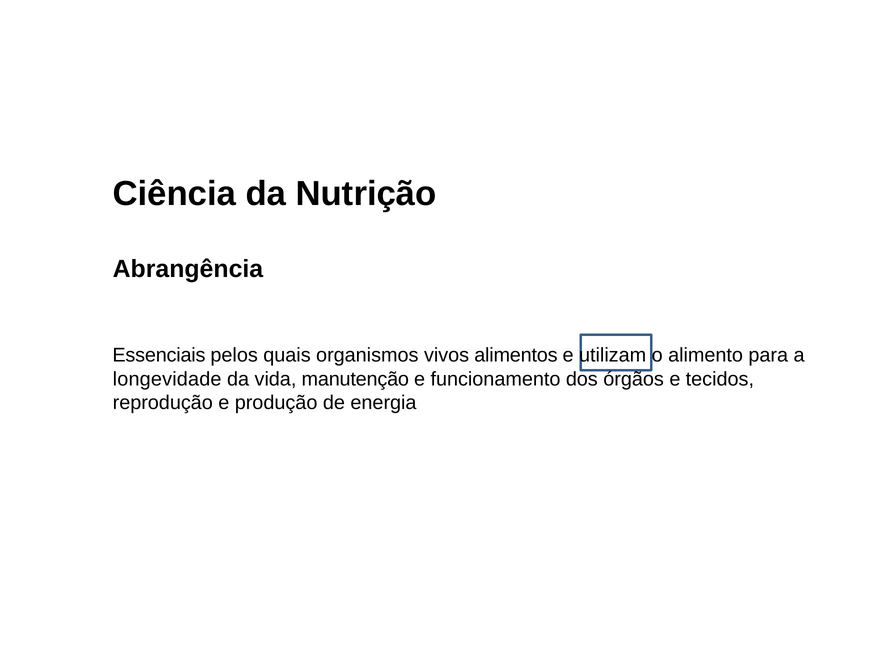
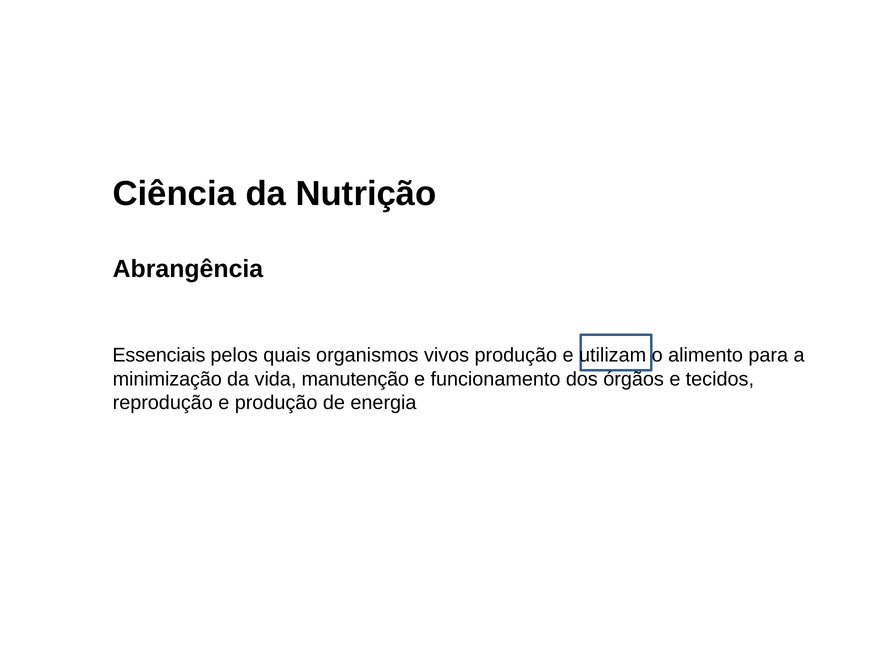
vivos alimentos: alimentos -> produção
longevidade: longevidade -> minimização
